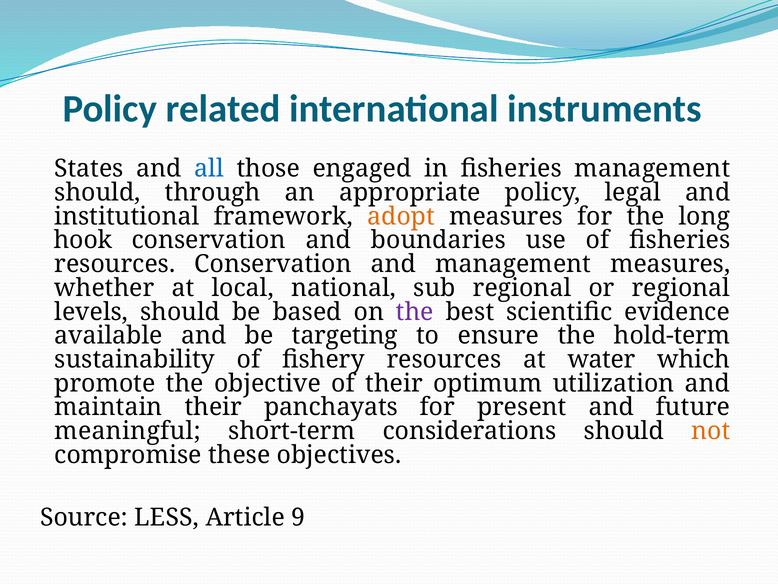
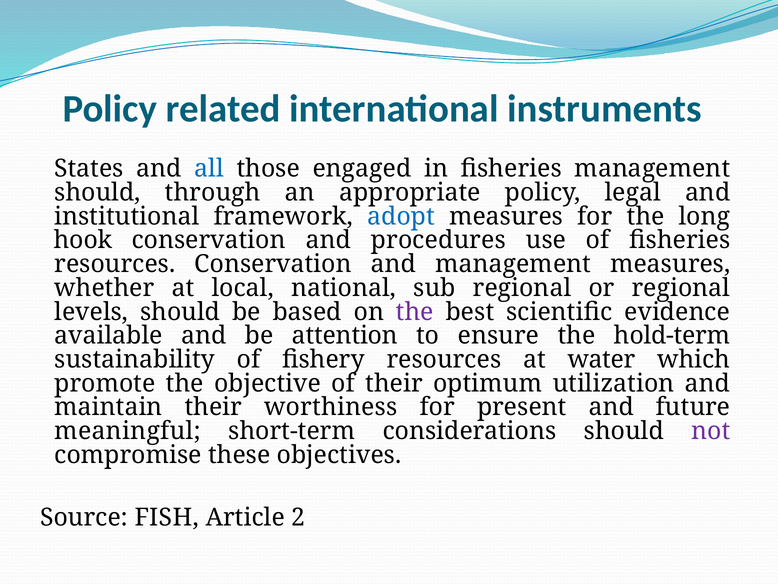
adopt colour: orange -> blue
boundaries: boundaries -> procedures
targeting: targeting -> attention
panchayats: panchayats -> worthiness
not colour: orange -> purple
LESS: LESS -> FISH
9: 9 -> 2
